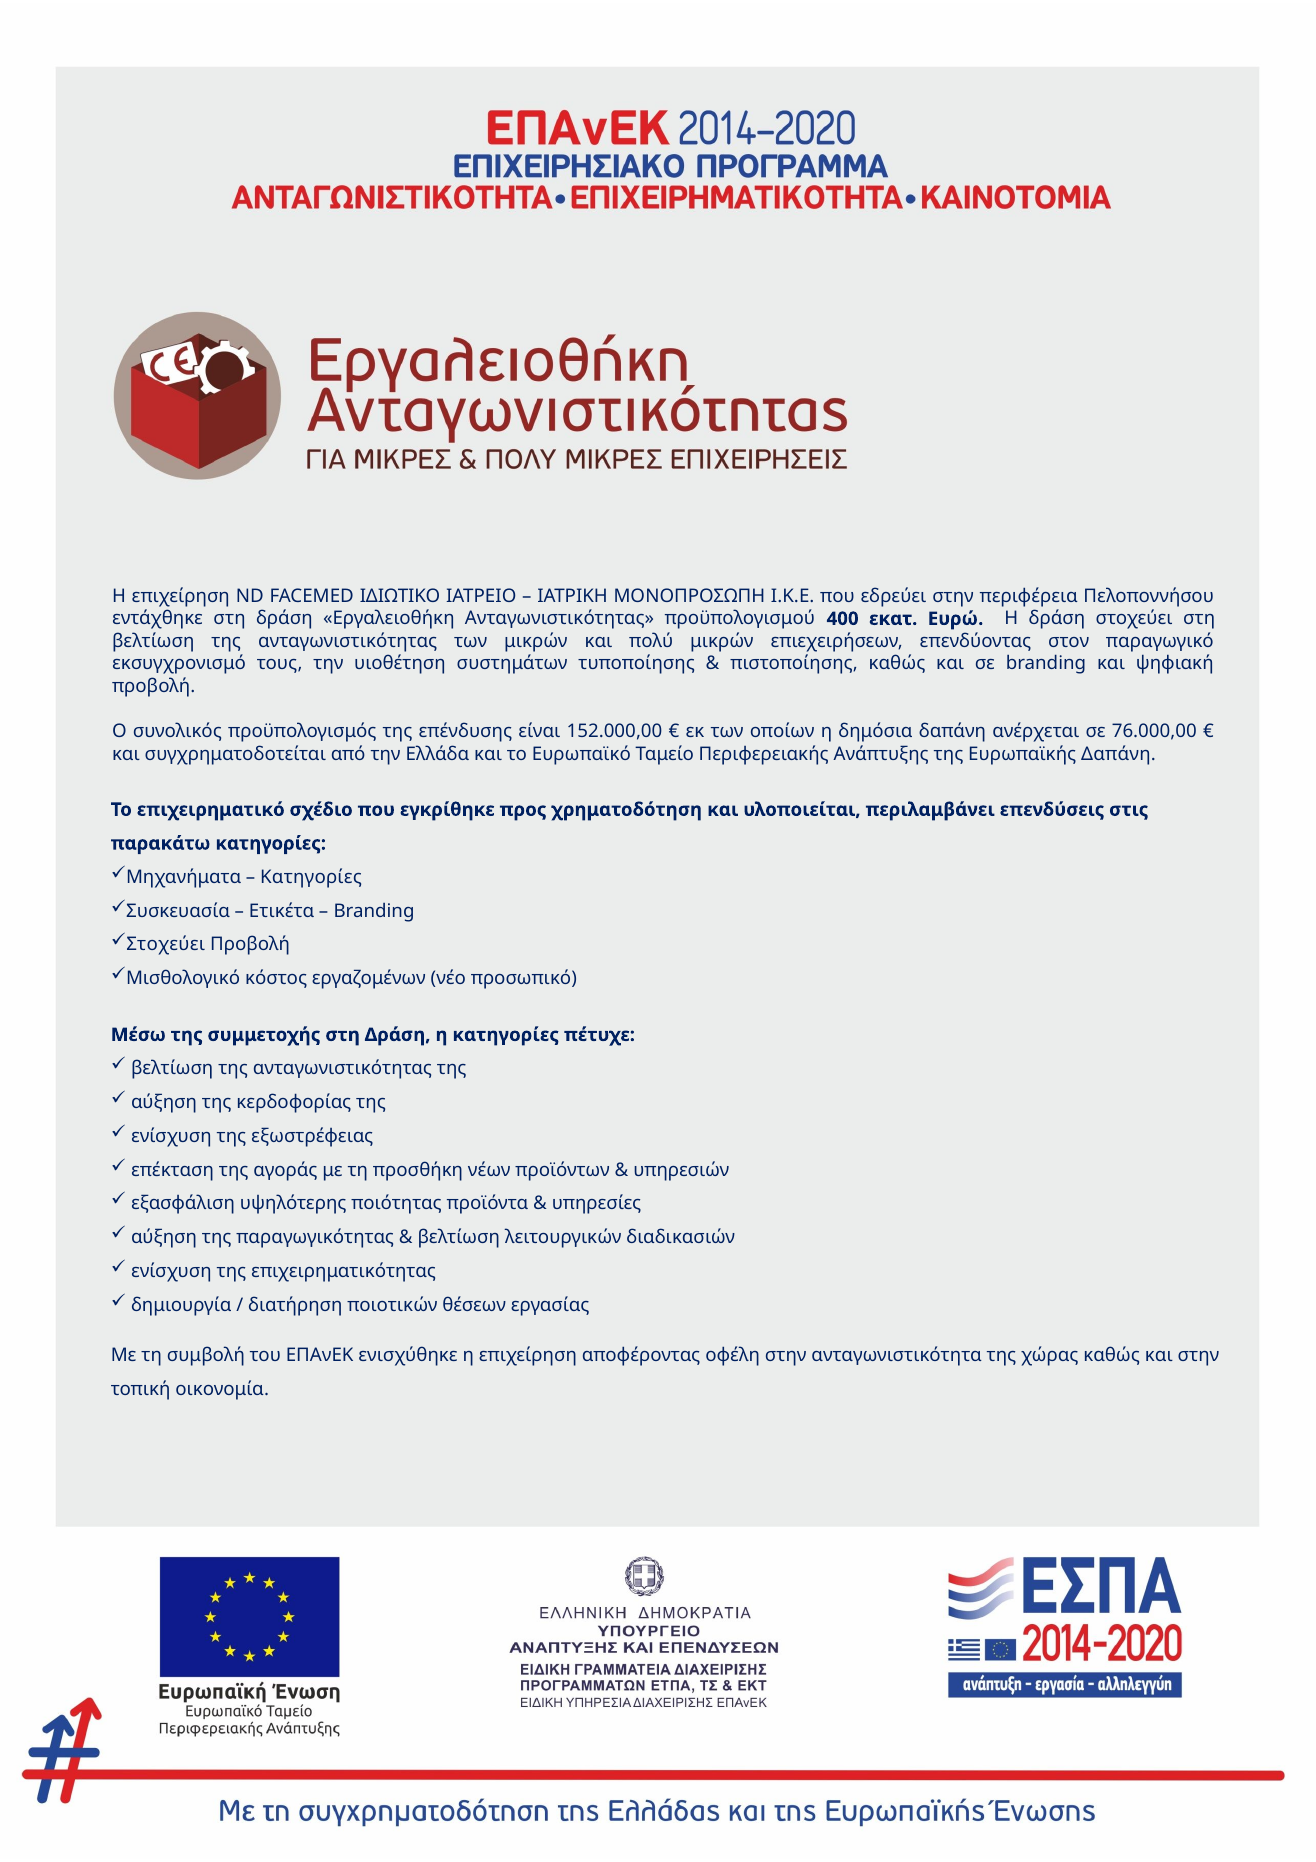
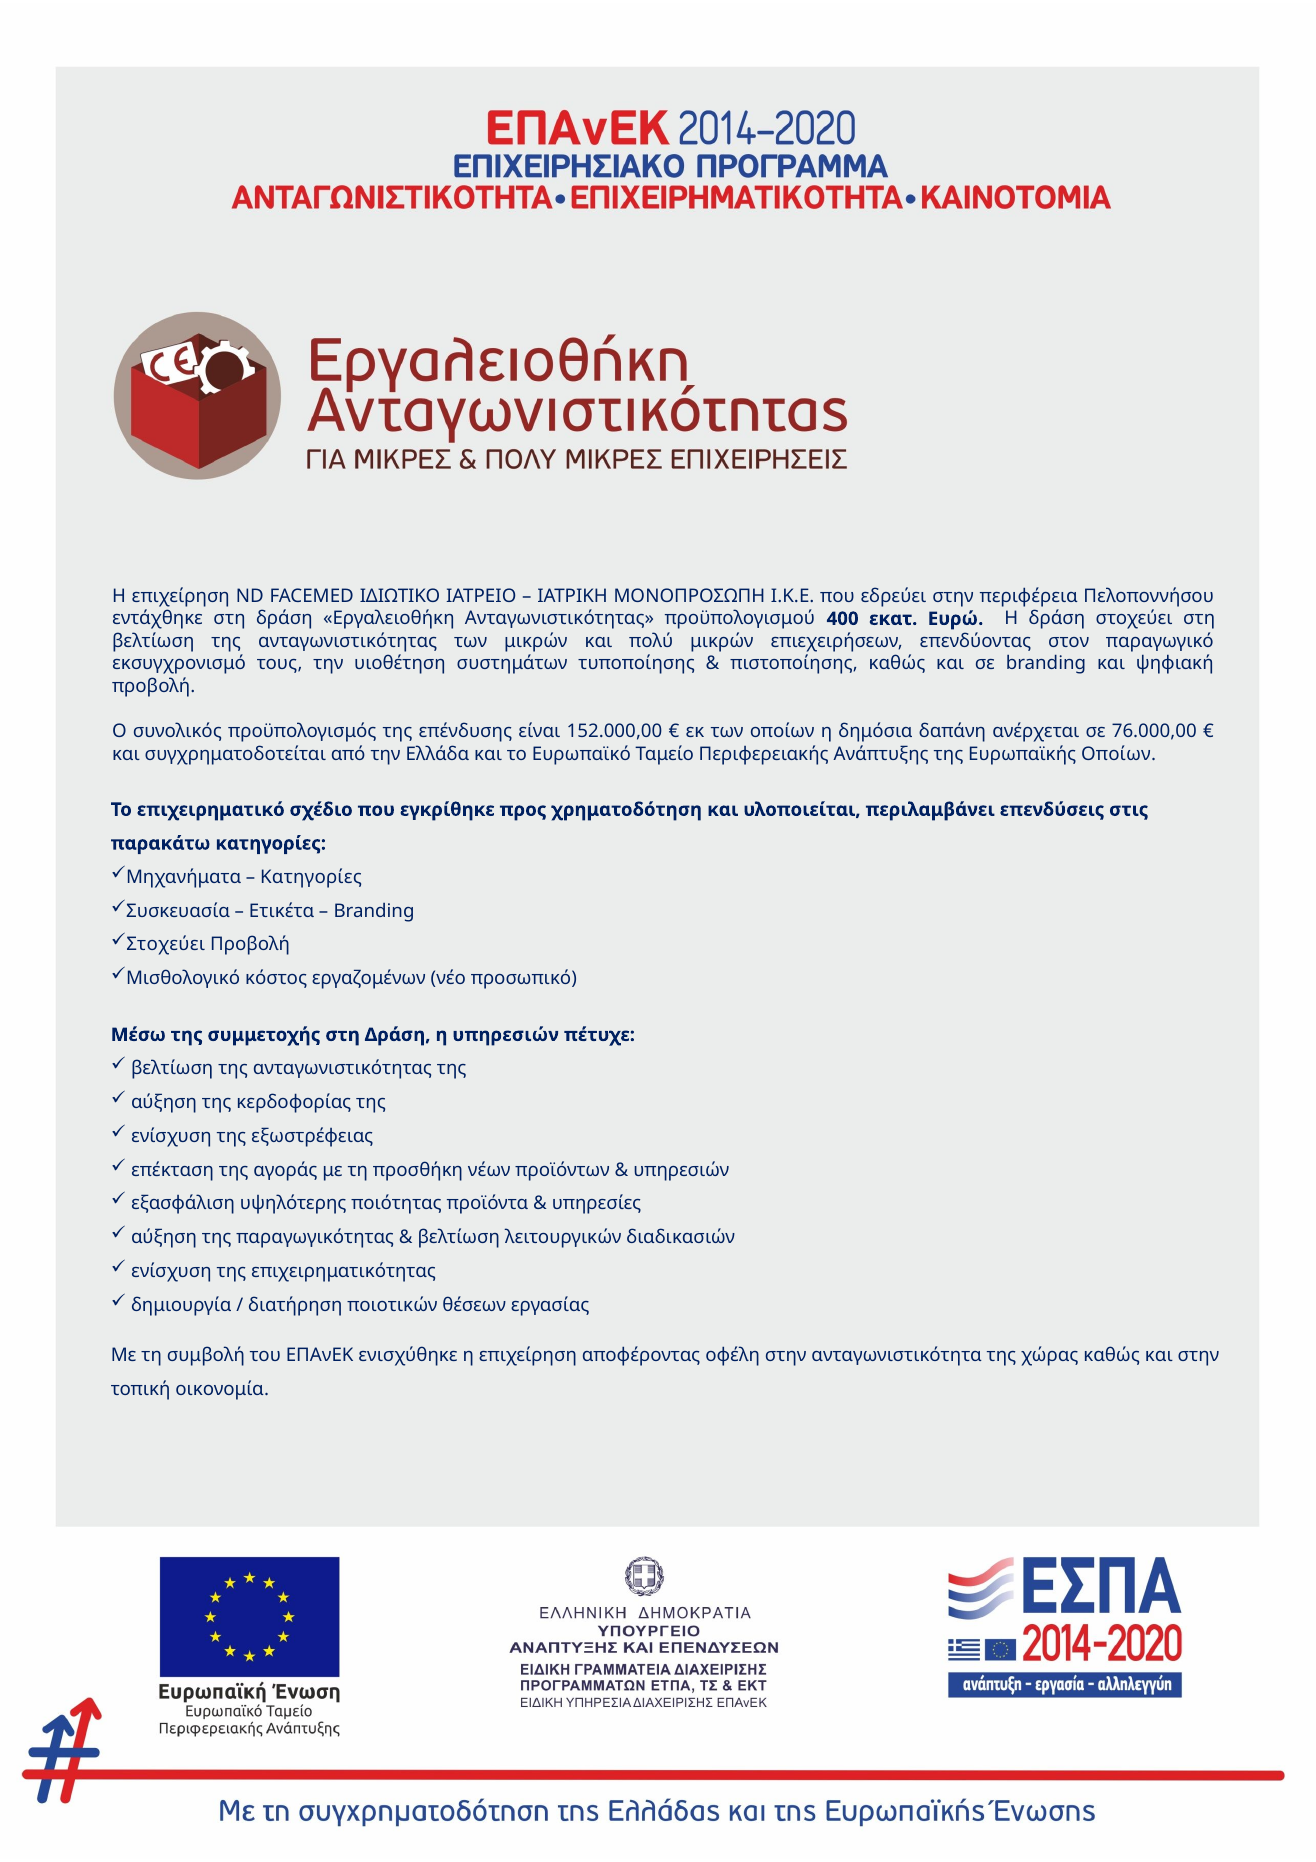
Ευρωπαϊκής Δαπάνη: Δαπάνη -> Οποίων
η κατηγορίες: κατηγορίες -> υπηρεσιών
